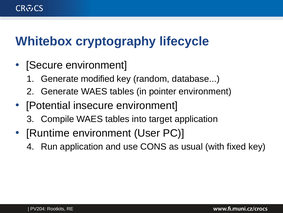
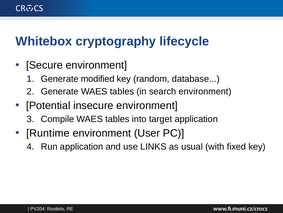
pointer: pointer -> search
CONS: CONS -> LINKS
